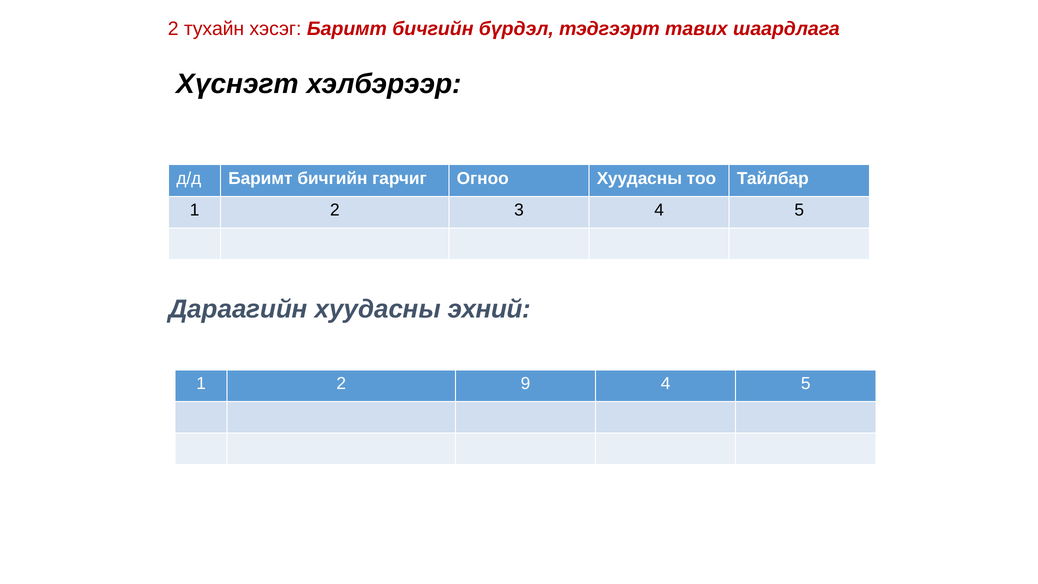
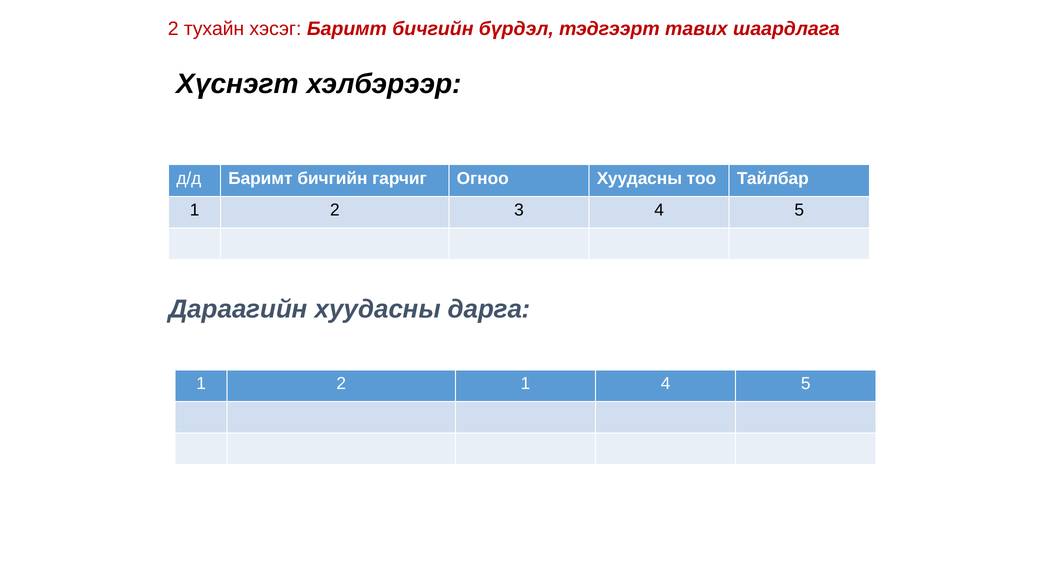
эхний: эхний -> дарга
2 9: 9 -> 1
